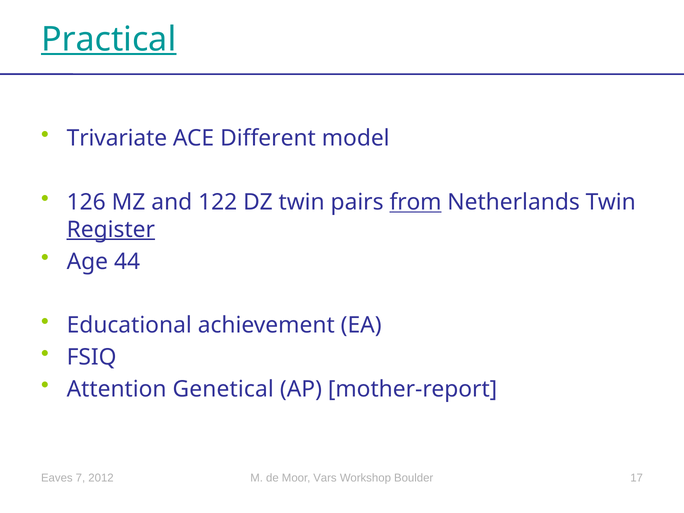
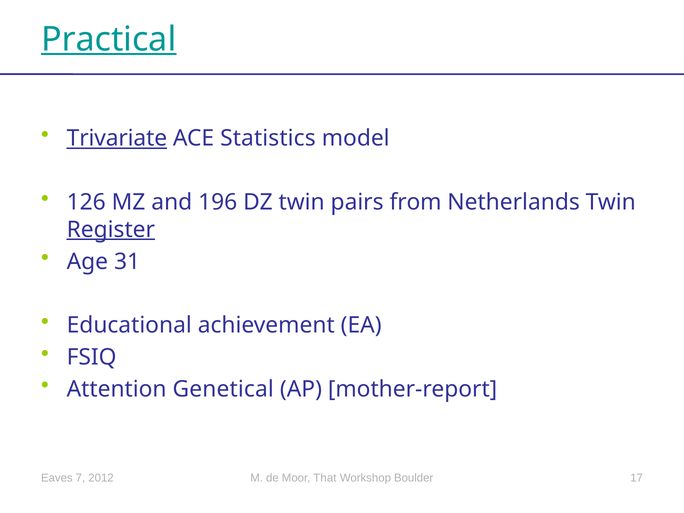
Trivariate underline: none -> present
Different: Different -> Statistics
122: 122 -> 196
from underline: present -> none
44: 44 -> 31
Vars: Vars -> That
